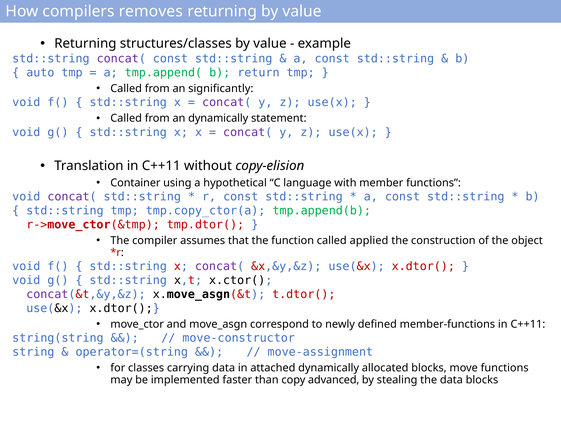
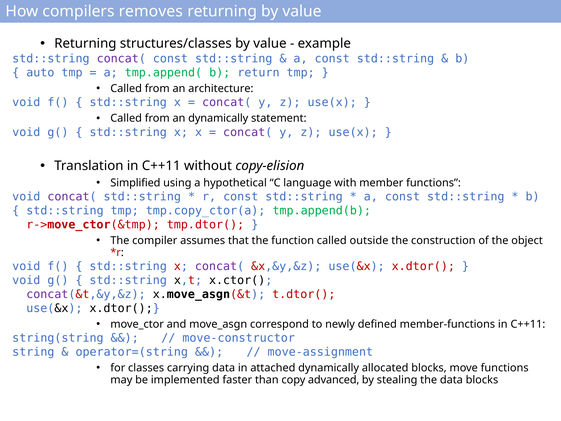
significantly: significantly -> architecture
Container: Container -> Simplified
applied: applied -> outside
